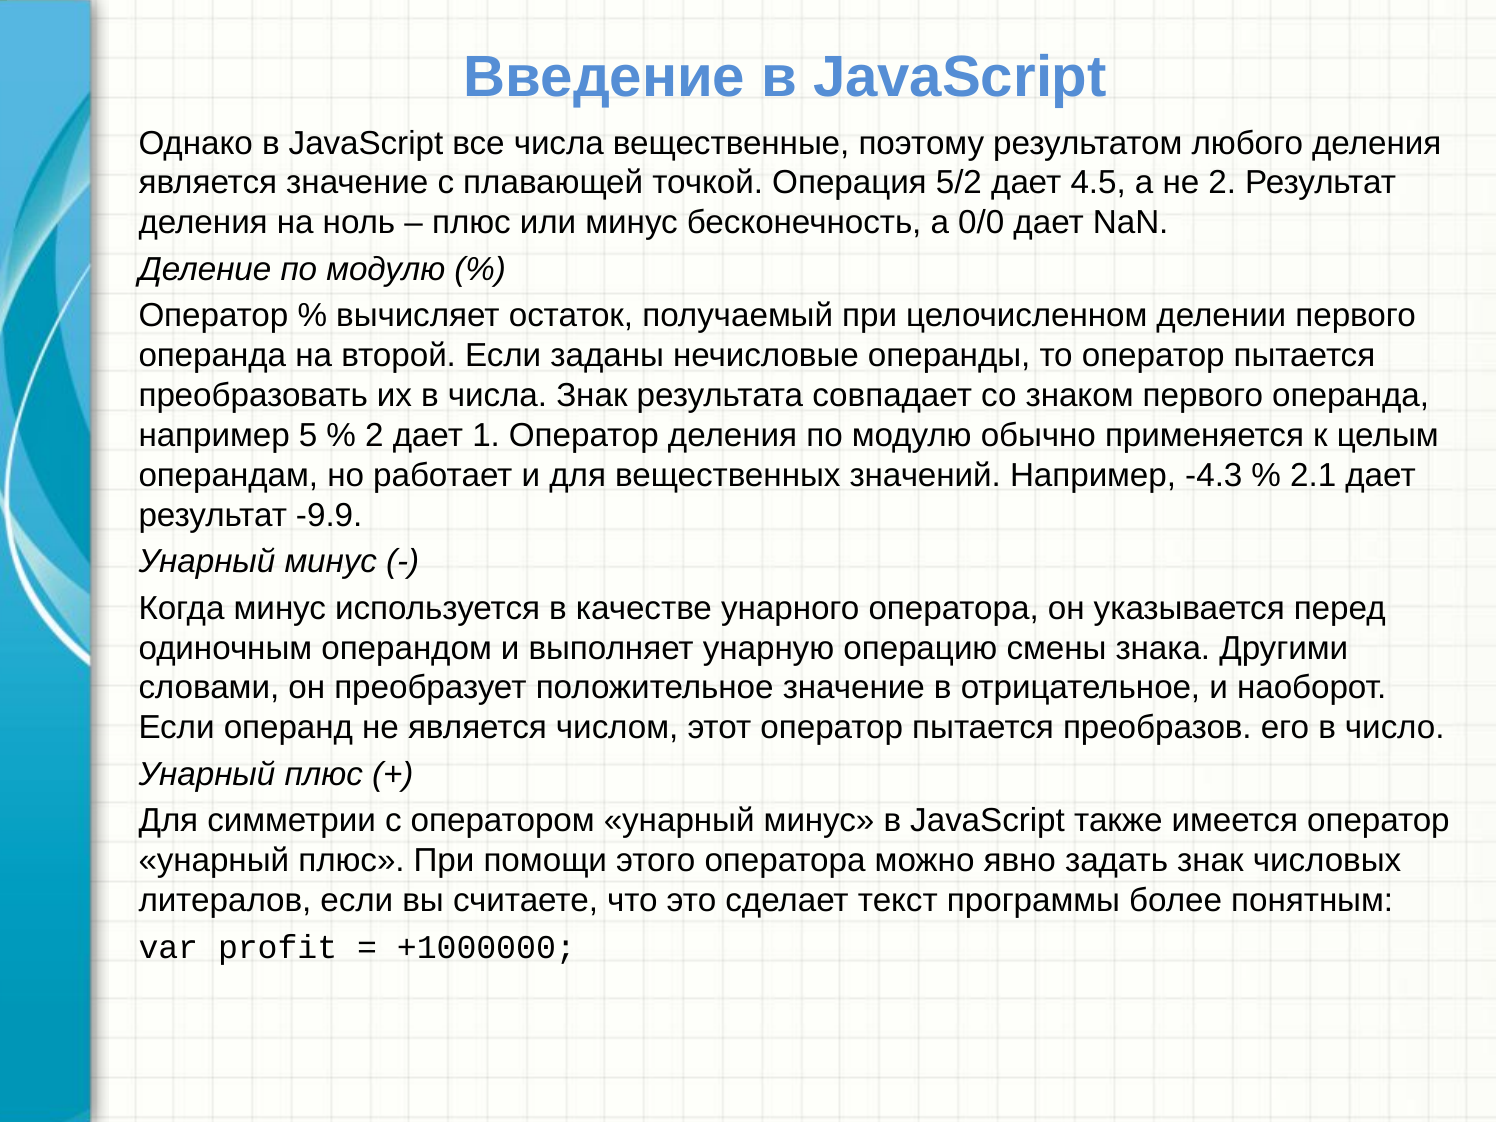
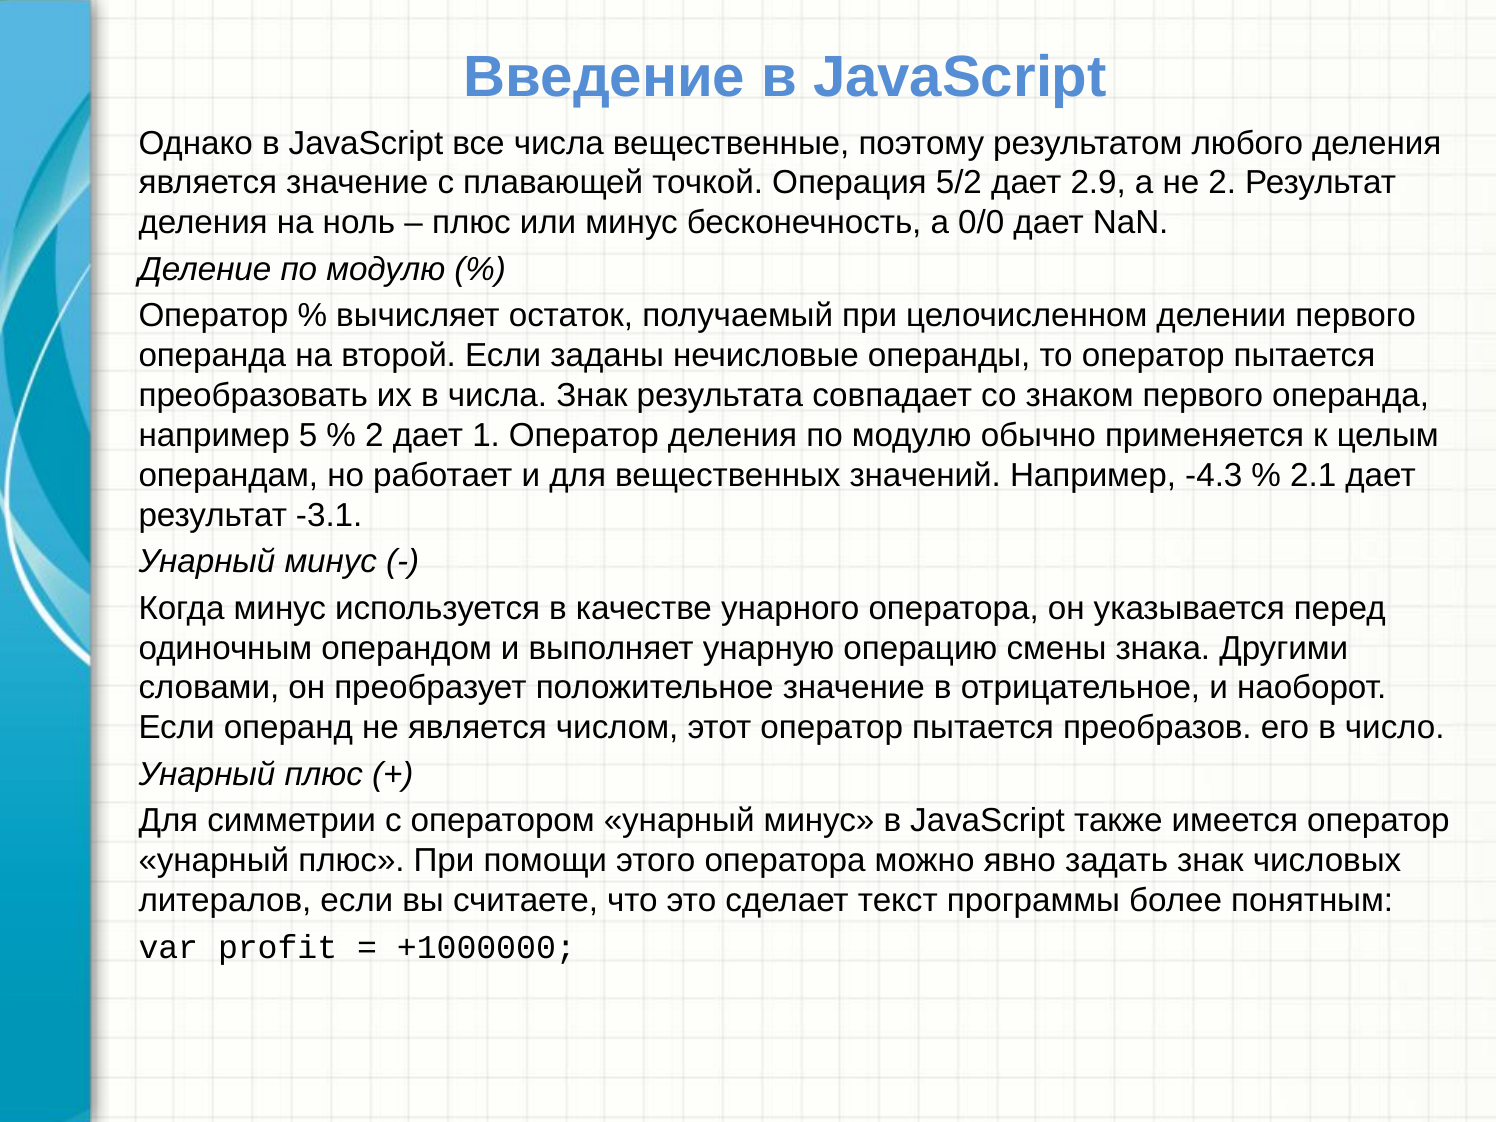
4.5: 4.5 -> 2.9
-9.9: -9.9 -> -3.1
